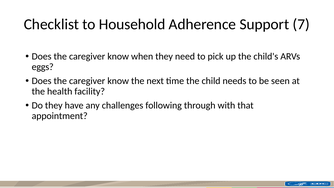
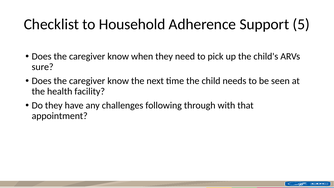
7: 7 -> 5
eggs: eggs -> sure
